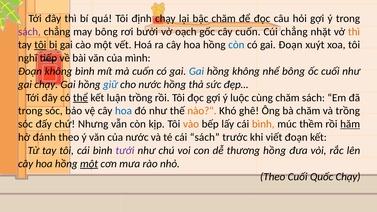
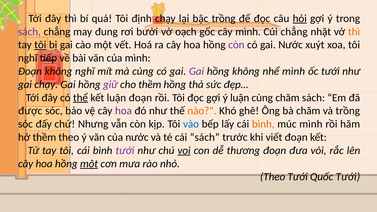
bậc chăm: chăm -> trồng
hỏi underline: none -> present
may bông: bông -> đung
cây cuốn: cuốn -> mình
còn at (236, 45) colour: blue -> purple
gai Đoạn: Đoạn -> Nước
không bình: bình -> nghĩ
mà cuốn: cuốn -> cùng
Gai at (196, 71) colour: blue -> purple
nhể bông: bông -> mình
ốc cuối: cuối -> tưới
giữ colour: blue -> purple
cho nước: nước -> thềm
luận trồng: trồng -> đoạn
ý luộc: luộc -> luận
trong at (30, 111): trong -> được
hoa at (123, 111) colour: blue -> purple
vào colour: orange -> blue
múc thềm: thềm -> mình
hăm underline: present -> none
hở đánh: đánh -> thềm
voi underline: none -> present
thương hồng: hồng -> đoạn
Theo Cuối: Cuối -> Tưới
Quốc Chạy: Chạy -> Tưới
